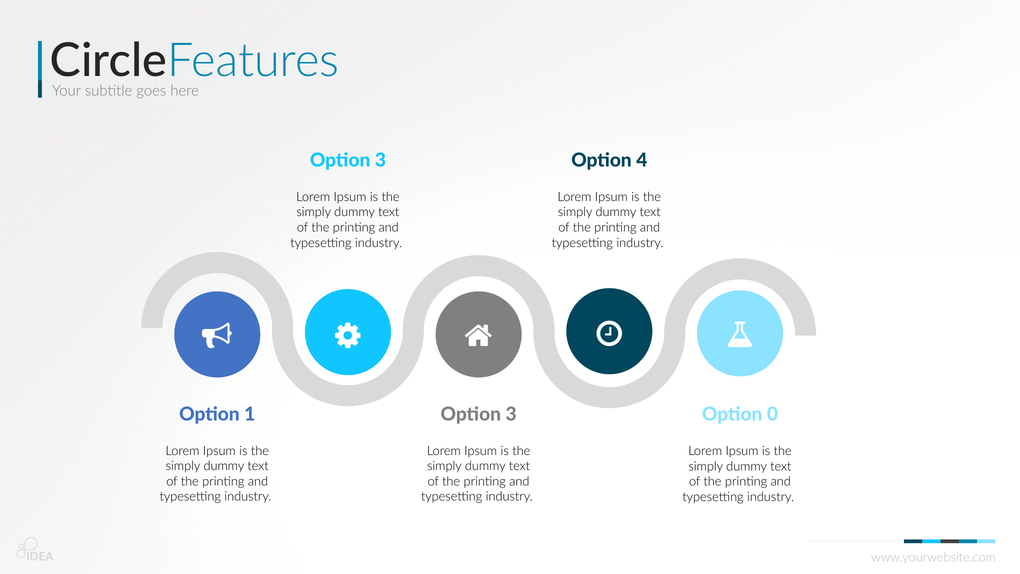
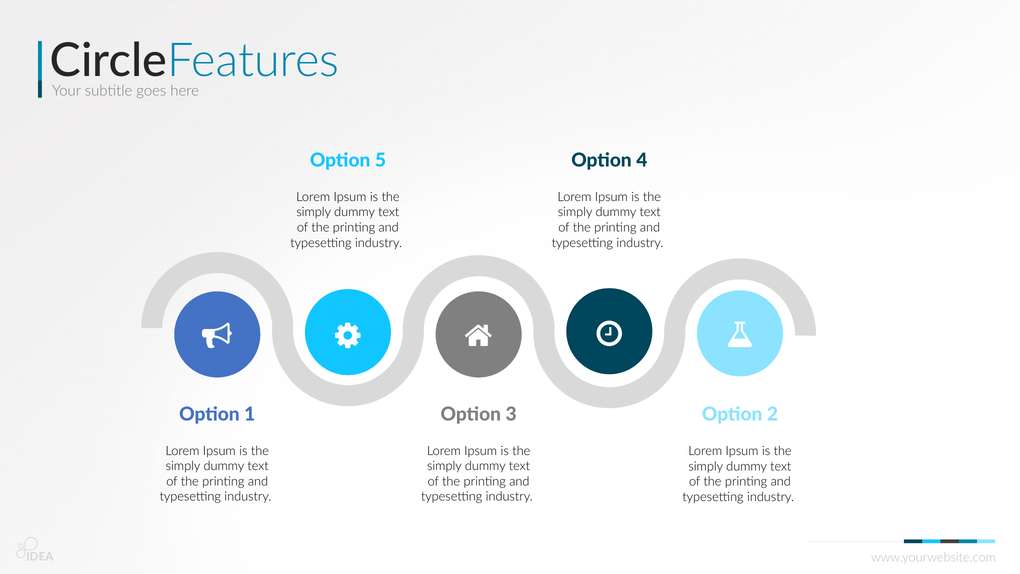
3 at (380, 160): 3 -> 5
0: 0 -> 2
